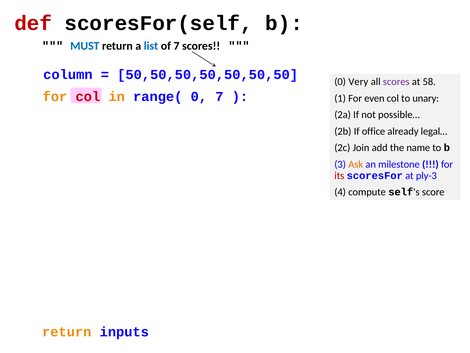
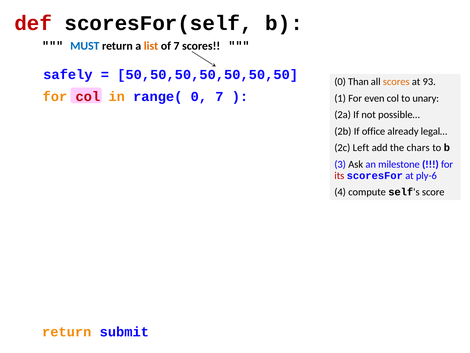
list colour: blue -> orange
column: column -> safely
Very: Very -> Than
scores at (396, 82) colour: purple -> orange
58: 58 -> 93
Join: Join -> Left
name: name -> chars
Ask colour: orange -> black
ply-3: ply-3 -> ply-6
inputs: inputs -> submit
